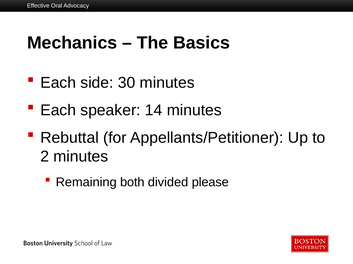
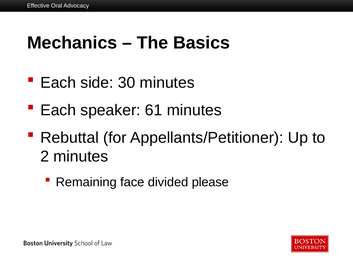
14: 14 -> 61
both: both -> face
